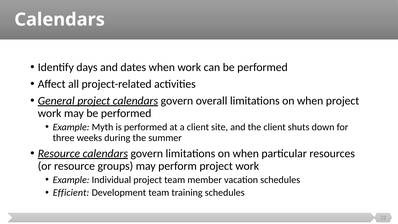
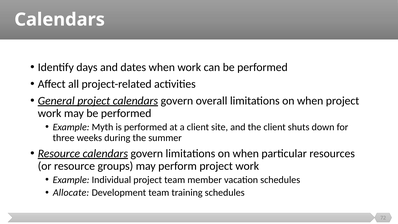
Efficient: Efficient -> Allocate
